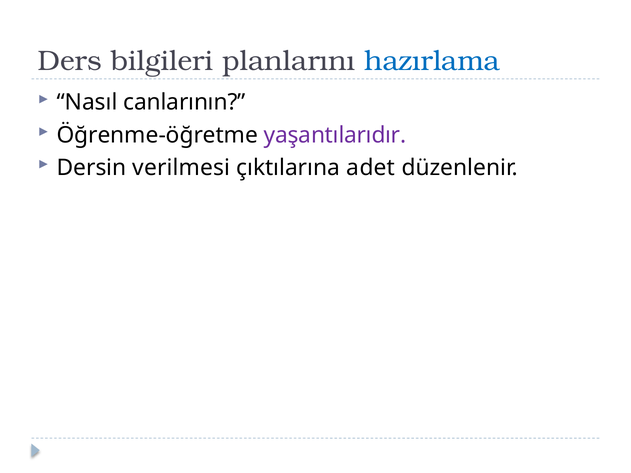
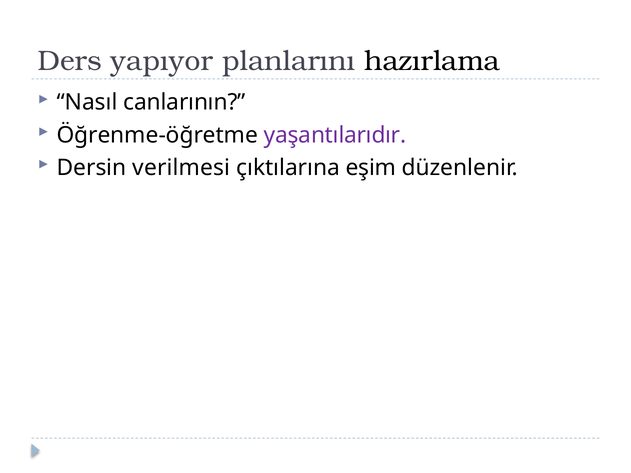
bilgileri: bilgileri -> yapıyor
hazırlama colour: blue -> black
adet: adet -> eşim
